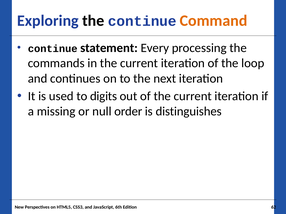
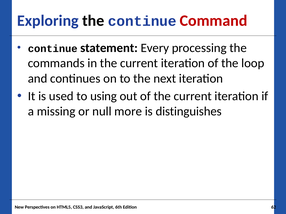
Command colour: orange -> red
digits: digits -> using
order: order -> more
